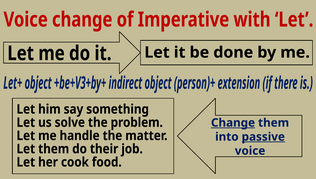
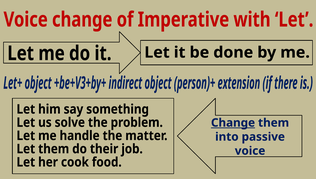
passive underline: present -> none
